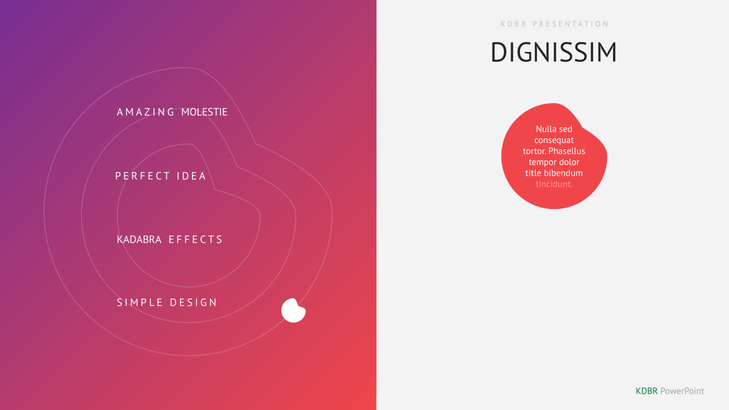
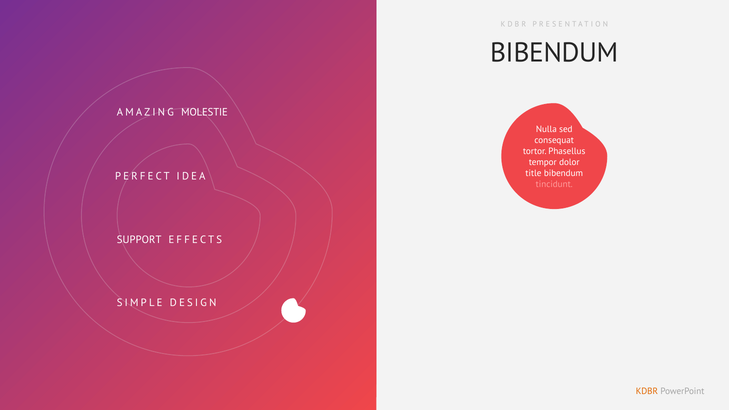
DIGNISSIM at (554, 53): DIGNISSIM -> BIBENDUM
KADABRA: KADABRA -> SUPPORT
KDBR colour: green -> orange
